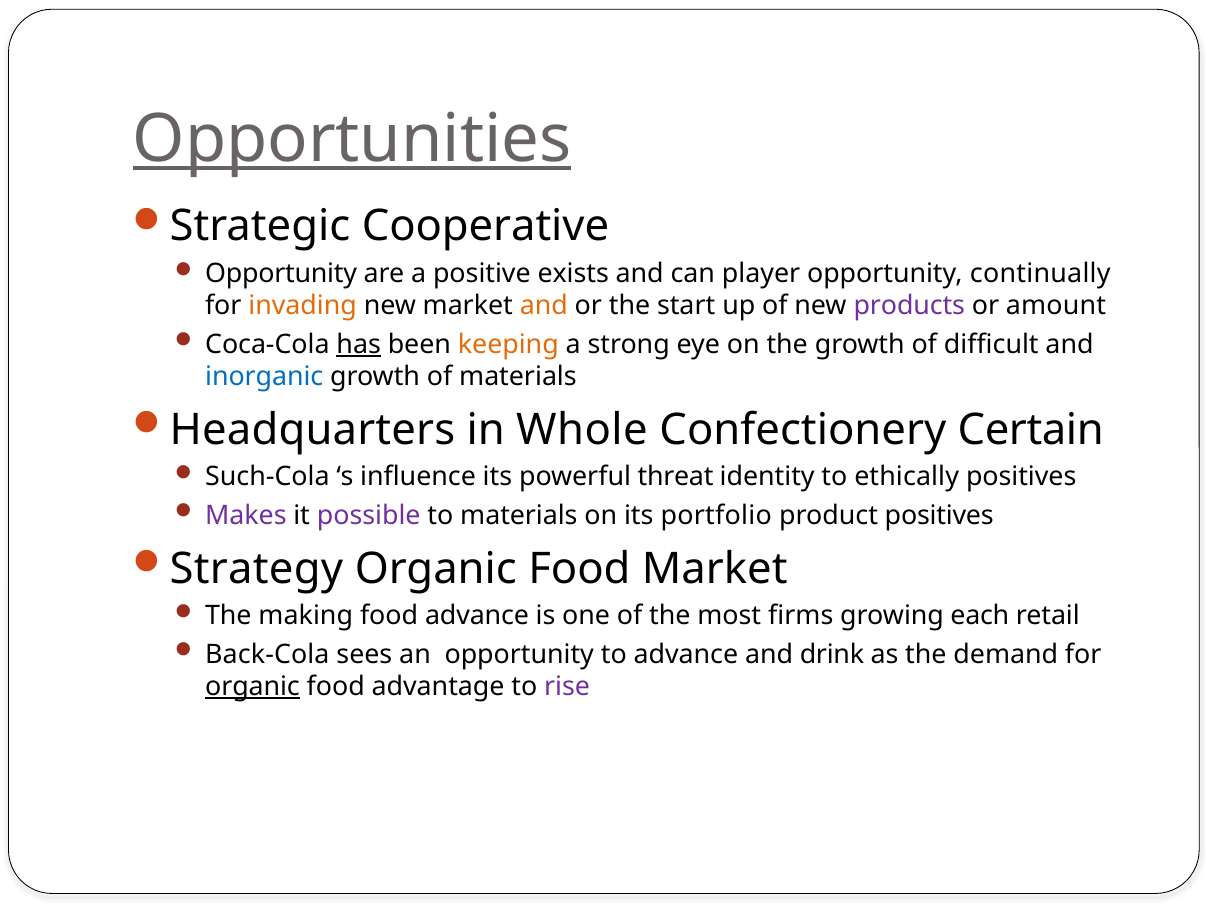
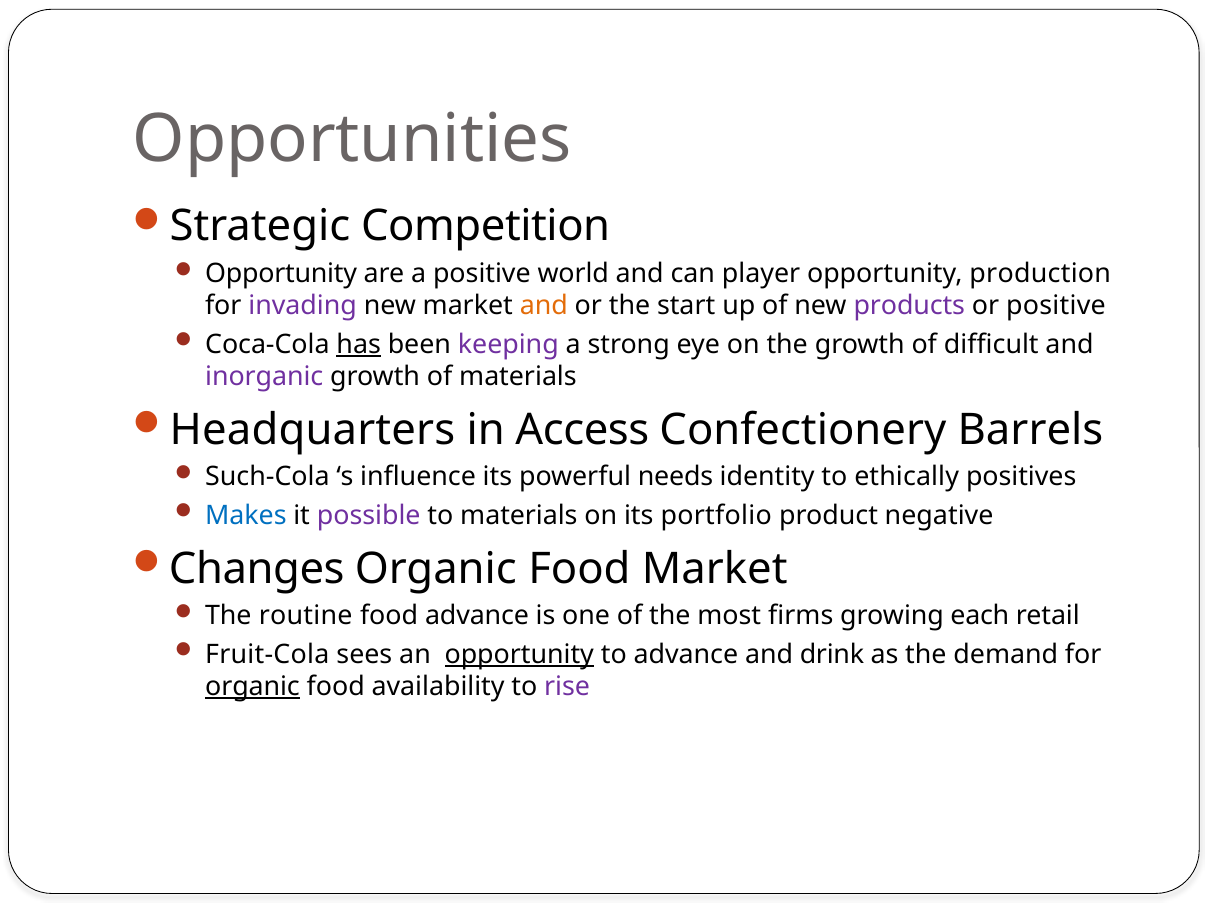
Opportunities underline: present -> none
Cooperative: Cooperative -> Competition
exists: exists -> world
continually: continually -> production
invading colour: orange -> purple
or amount: amount -> positive
keeping colour: orange -> purple
inorganic colour: blue -> purple
Whole: Whole -> Access
Certain: Certain -> Barrels
threat: threat -> needs
Makes colour: purple -> blue
product positives: positives -> negative
Strategy: Strategy -> Changes
making: making -> routine
Back-Cola: Back-Cola -> Fruit-Cola
opportunity at (519, 654) underline: none -> present
advantage: advantage -> availability
